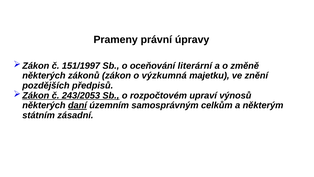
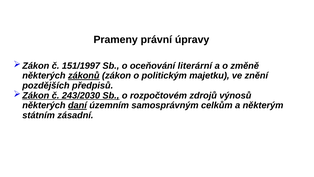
zákonů underline: none -> present
výzkumná: výzkumná -> politickým
243/2053: 243/2053 -> 243/2030
upraví: upraví -> zdrojů
